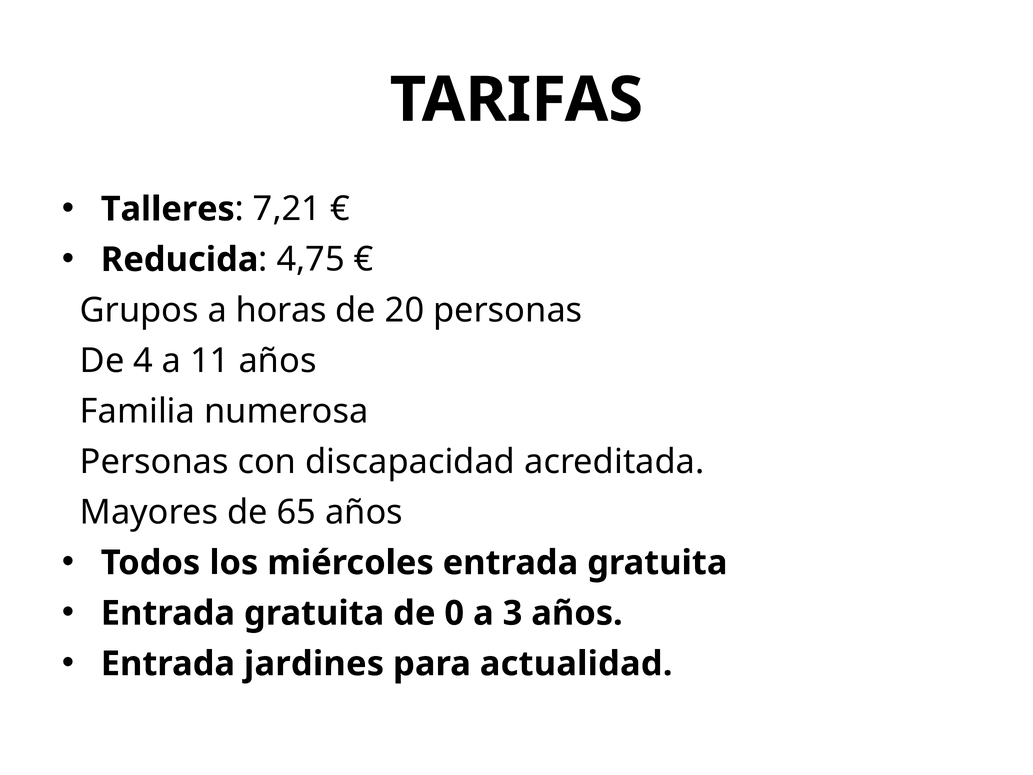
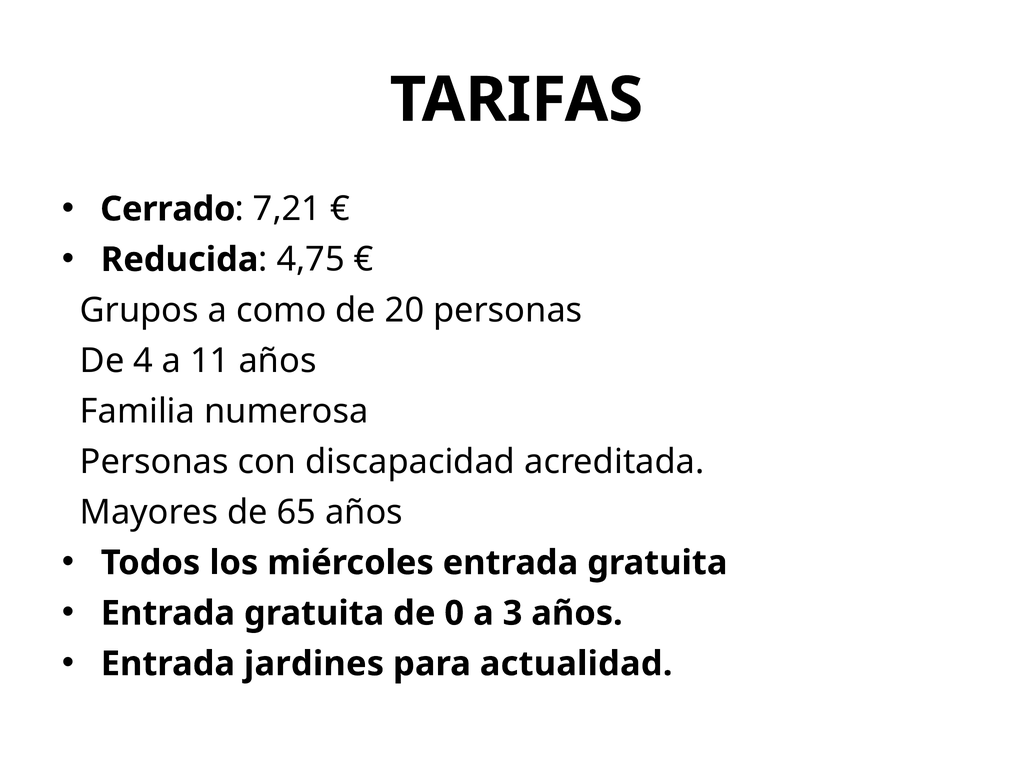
Talleres: Talleres -> Cerrado
horas: horas -> como
